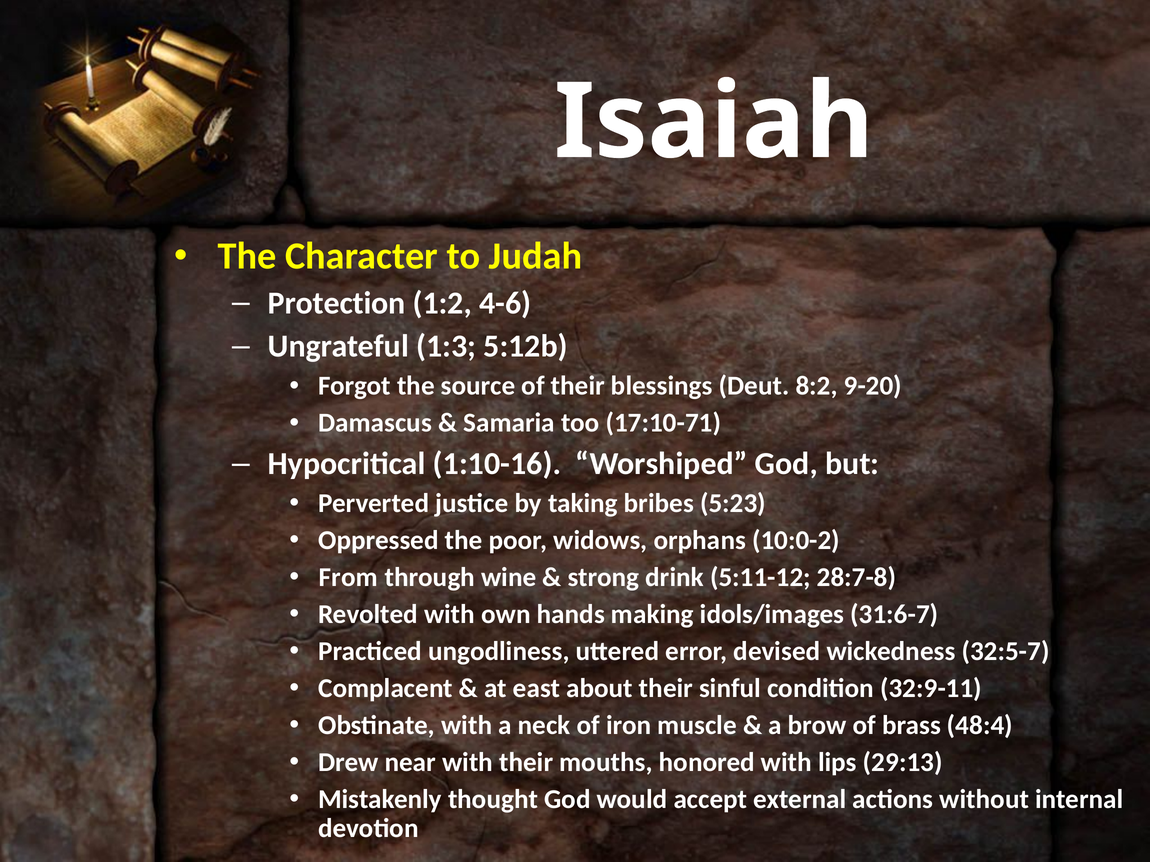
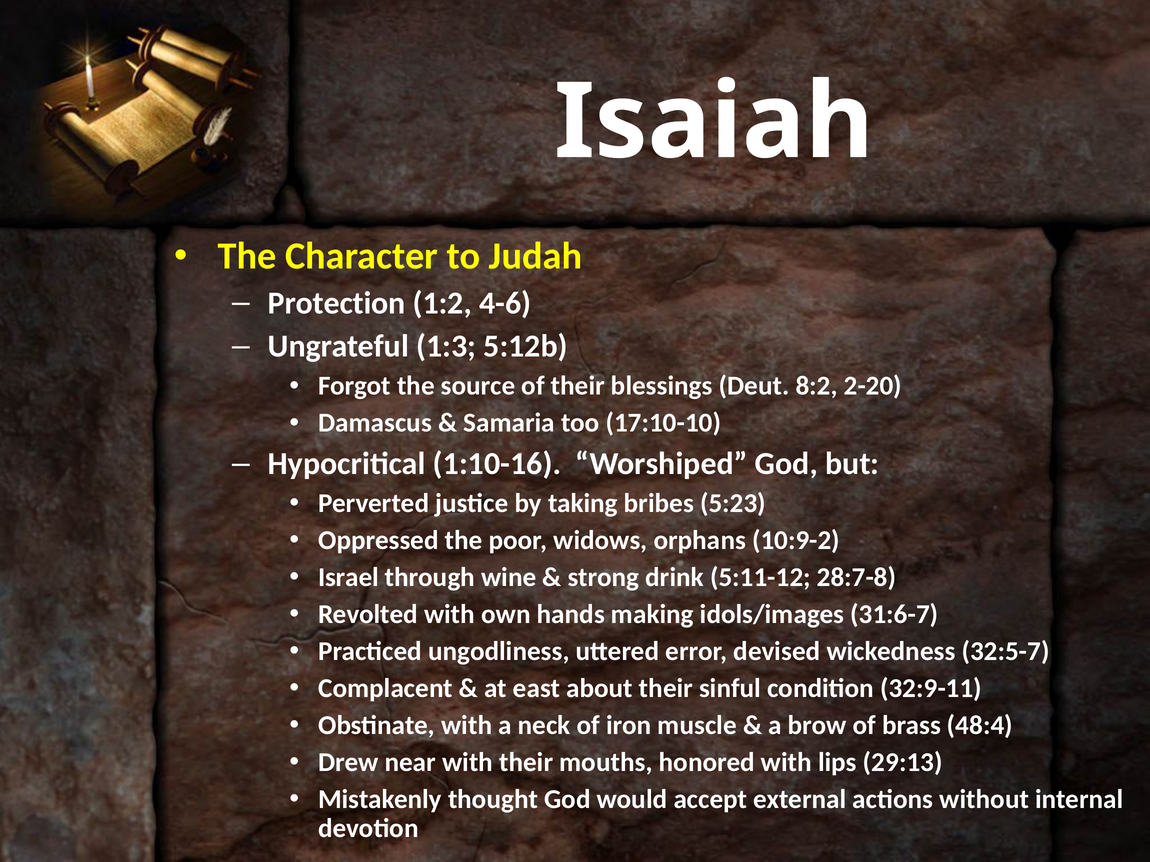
9-20: 9-20 -> 2-20
17:10-71: 17:10-71 -> 17:10-10
10:0-2: 10:0-2 -> 10:9-2
From: From -> Israel
